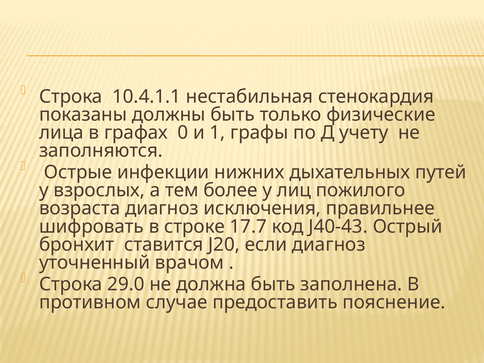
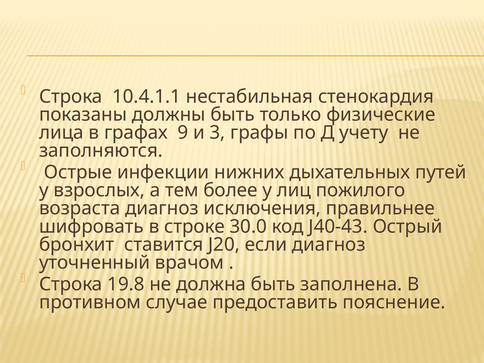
0: 0 -> 9
1: 1 -> 3
17.7: 17.7 -> 30.0
29.0: 29.0 -> 19.8
